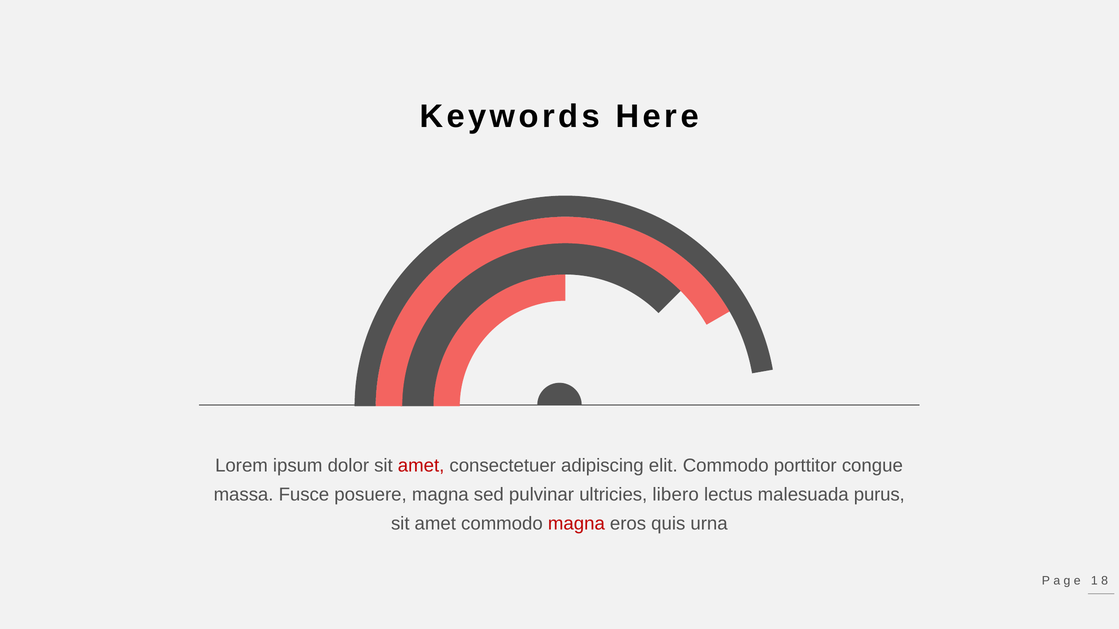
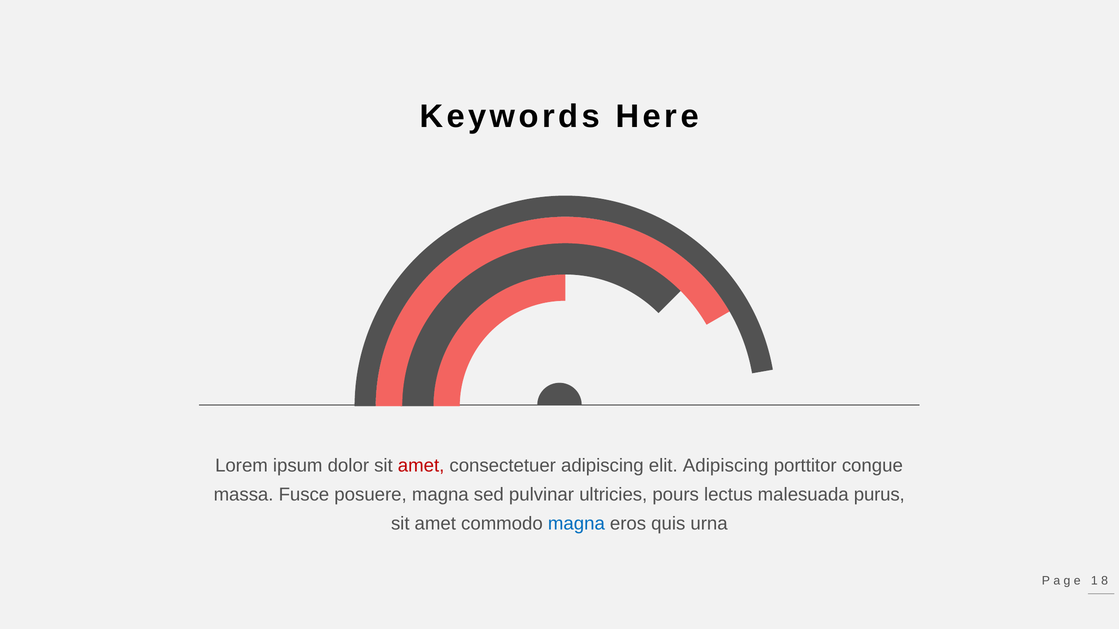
elit Commodo: Commodo -> Adipiscing
libero: libero -> pours
magna at (576, 524) colour: red -> blue
